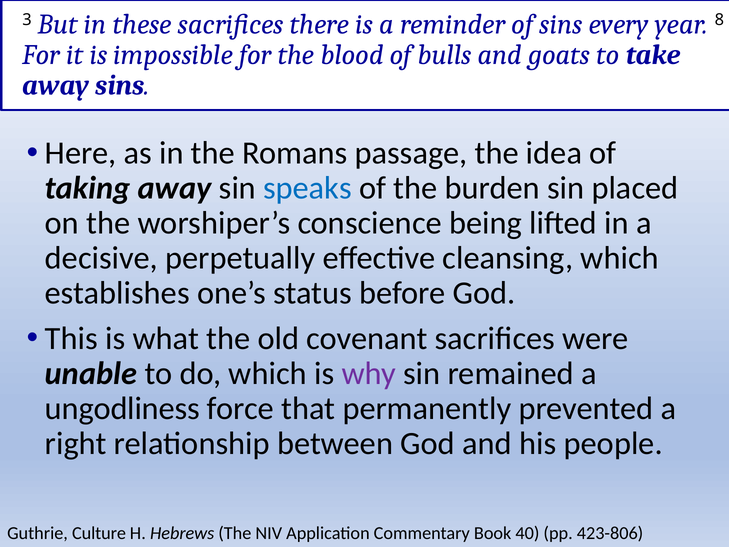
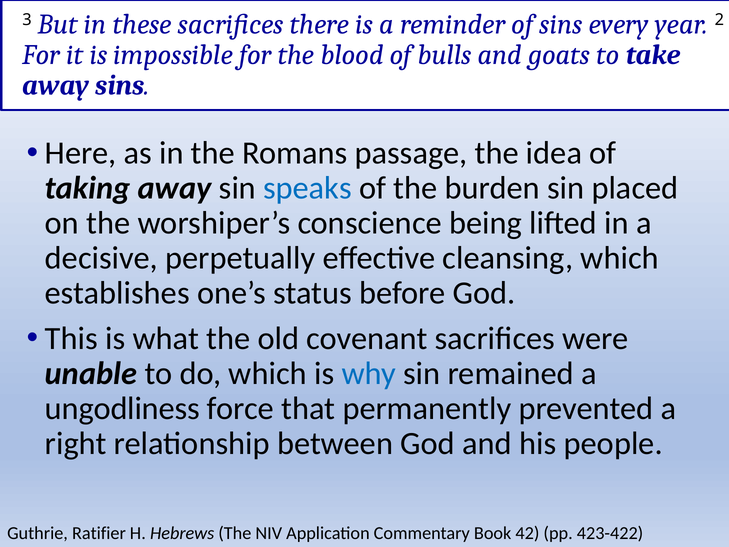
8: 8 -> 2
why colour: purple -> blue
Culture: Culture -> Ratifier
40: 40 -> 42
423-806: 423-806 -> 423-422
